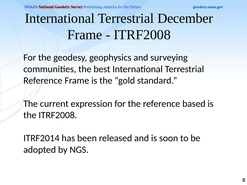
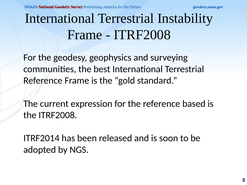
December: December -> Instability
